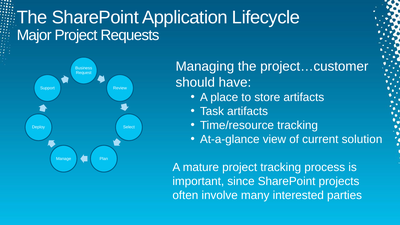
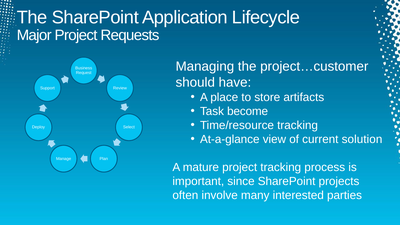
Task artifacts: artifacts -> become
